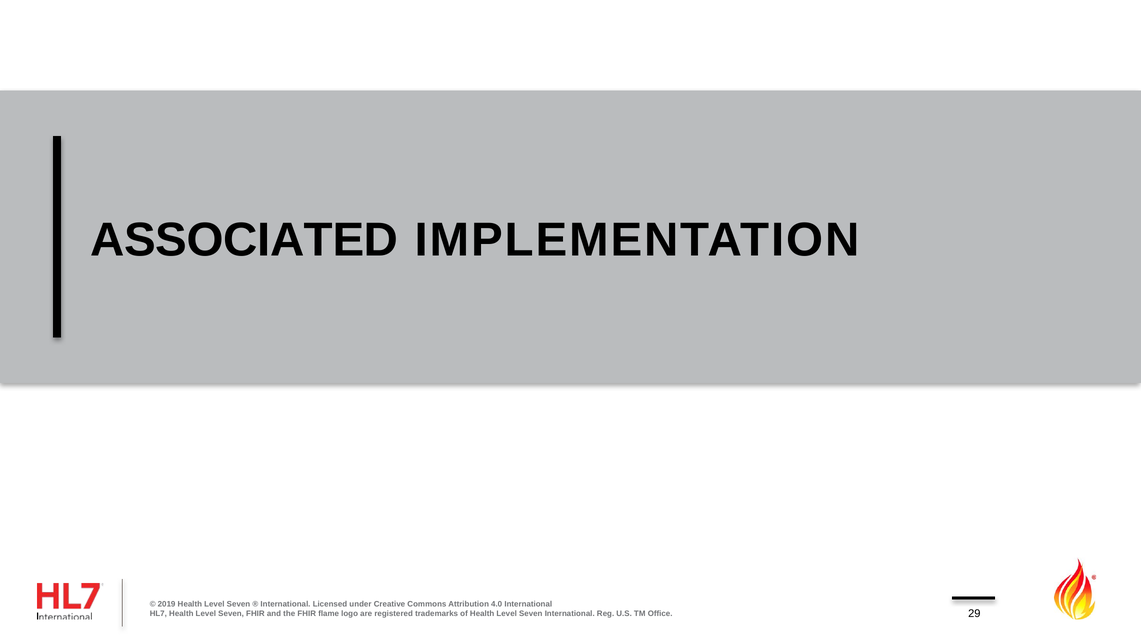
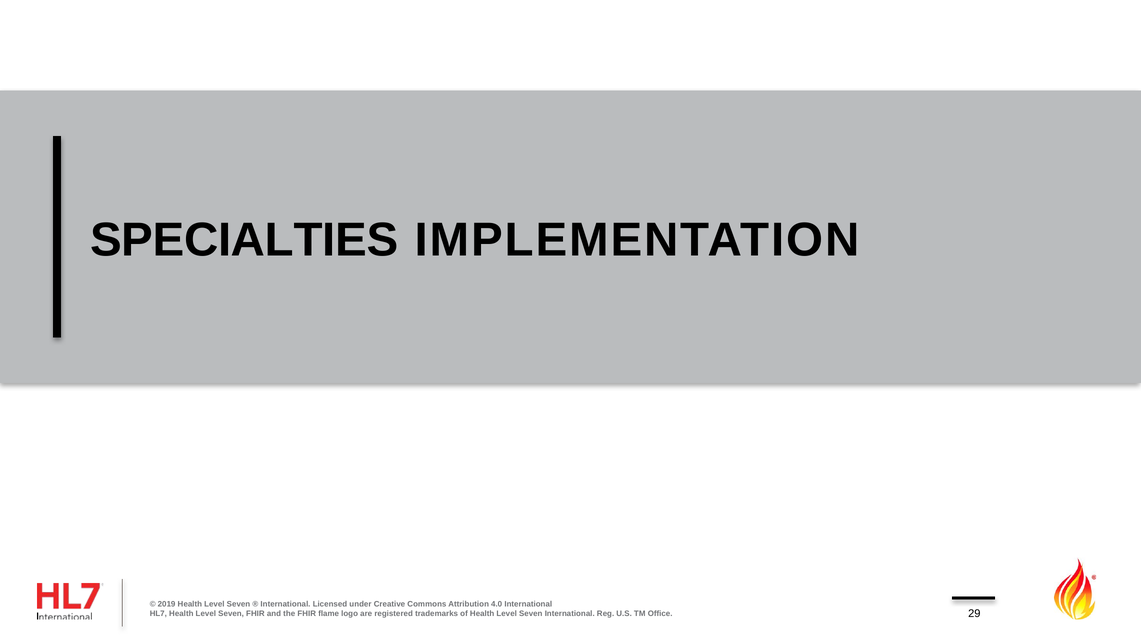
ASSOCIATED: ASSOCIATED -> SPECIALTIES
